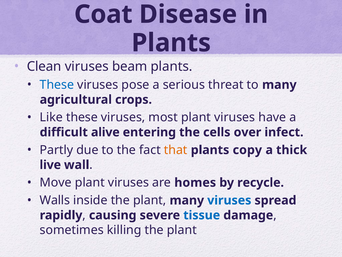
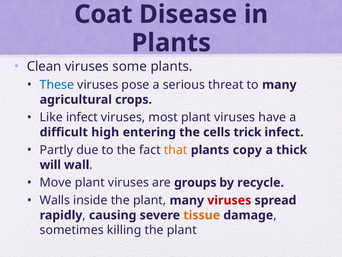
beam: beam -> some
Like these: these -> infect
alive: alive -> high
over: over -> trick
live: live -> will
homes: homes -> groups
viruses at (229, 200) colour: blue -> red
tissue colour: blue -> orange
